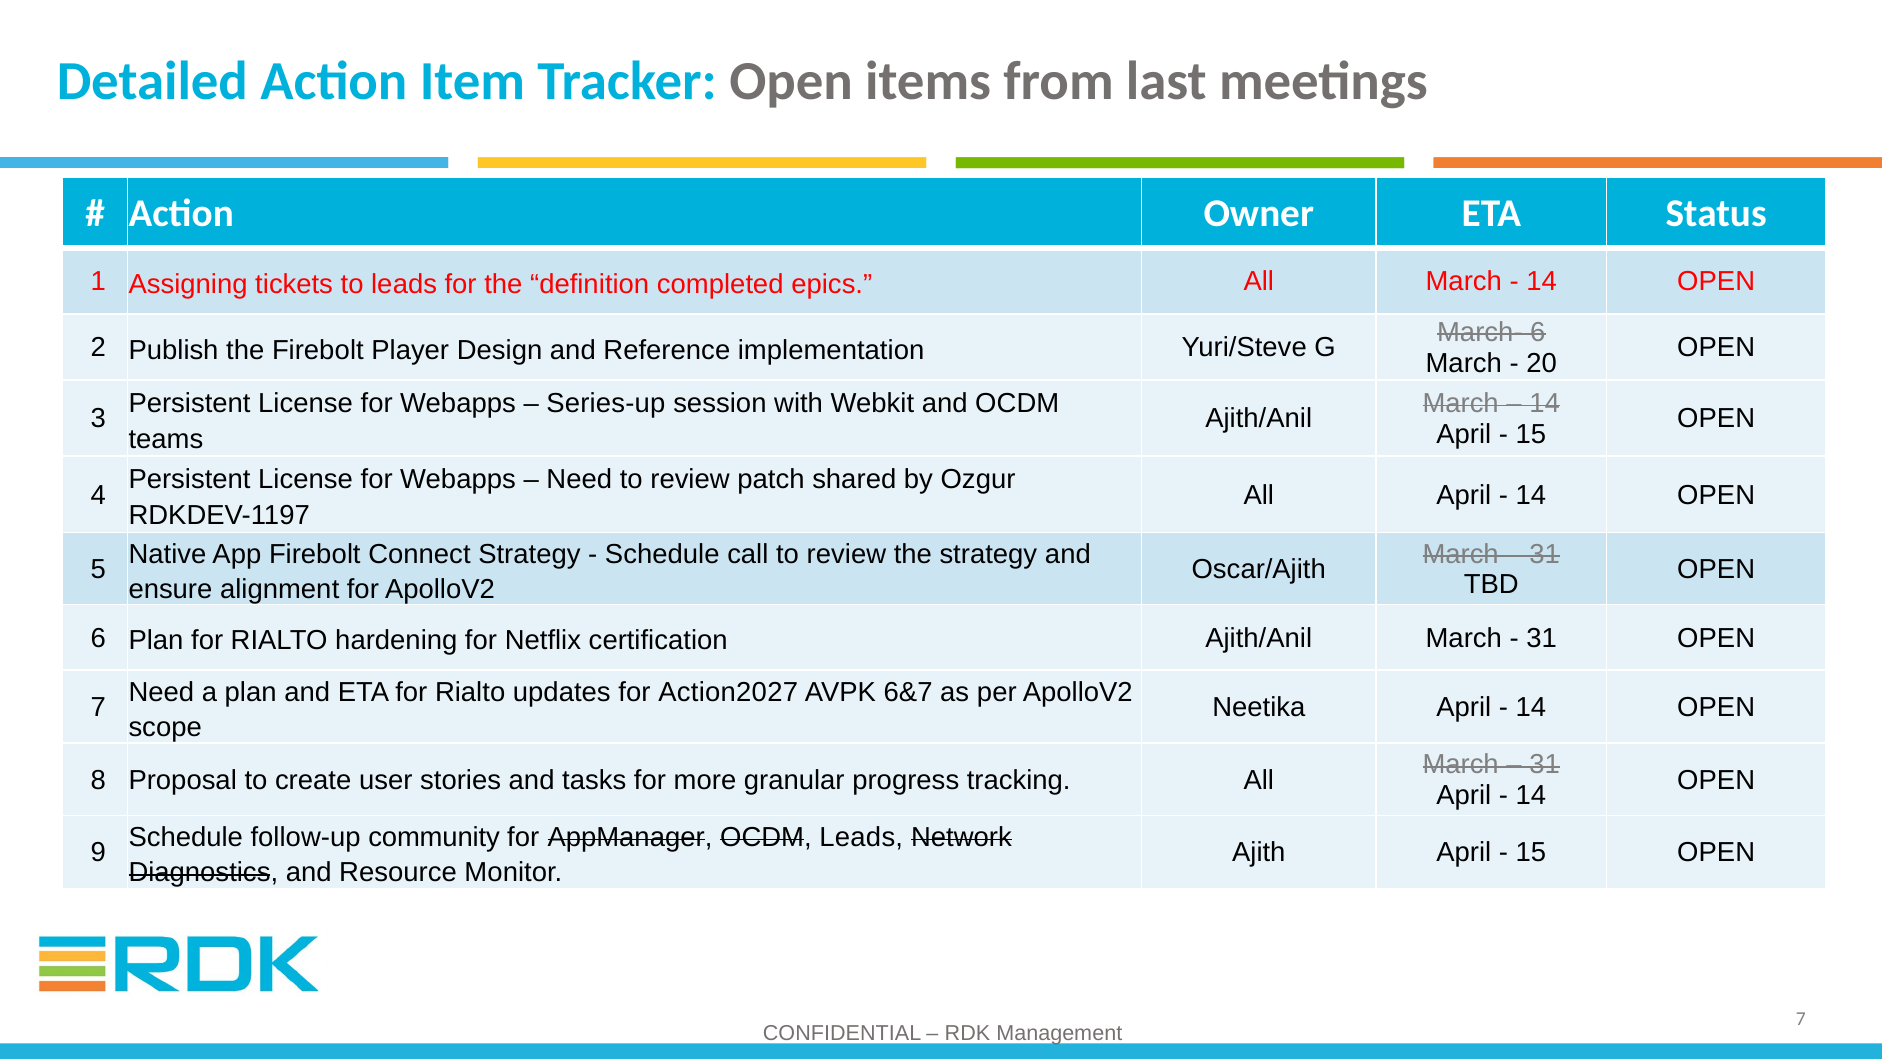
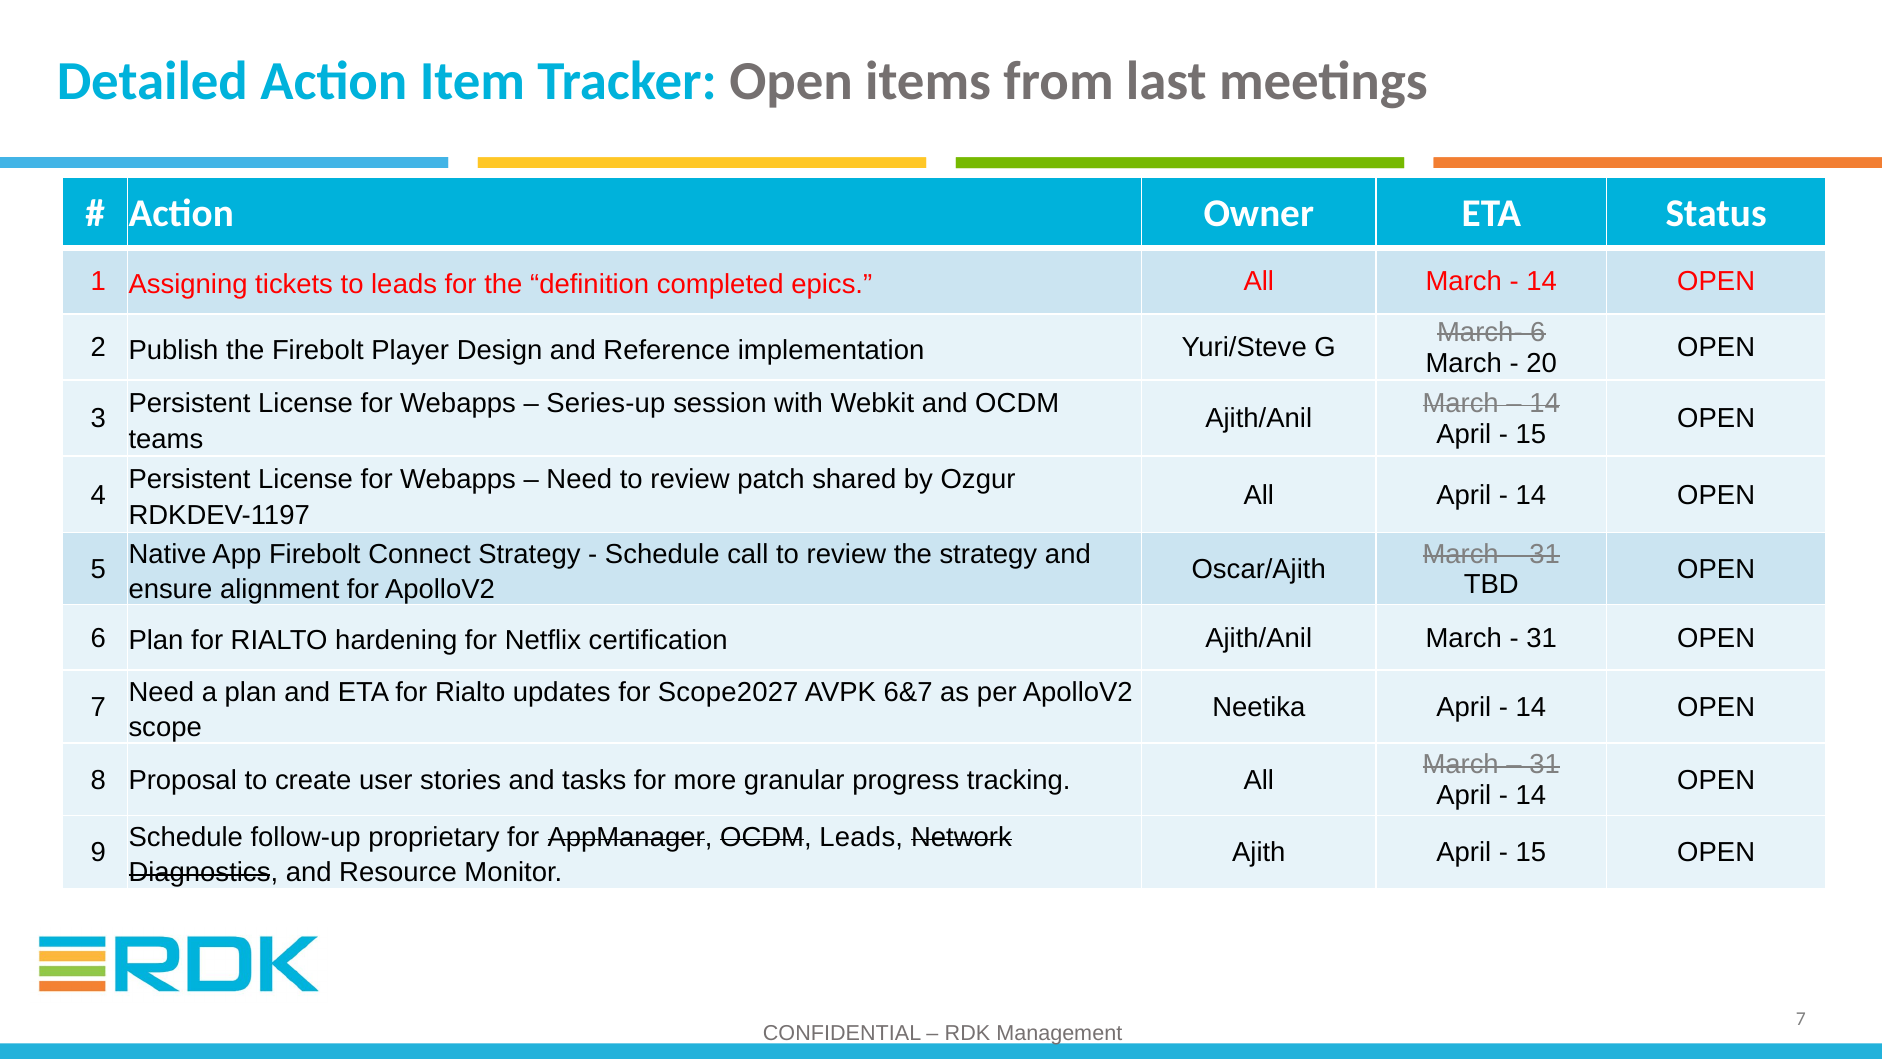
Action2027: Action2027 -> Scope2027
community: community -> proprietary
